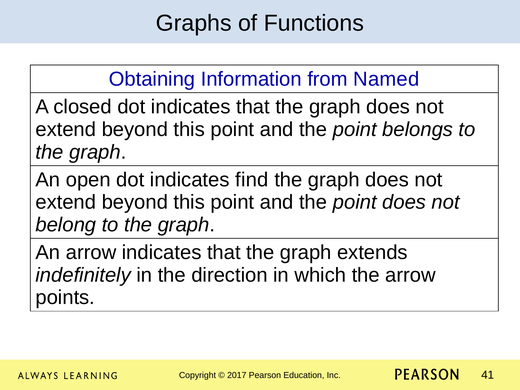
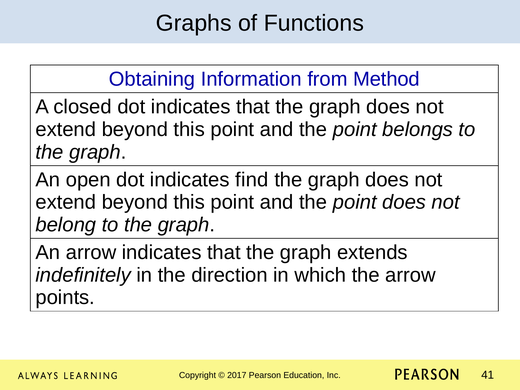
Named: Named -> Method
